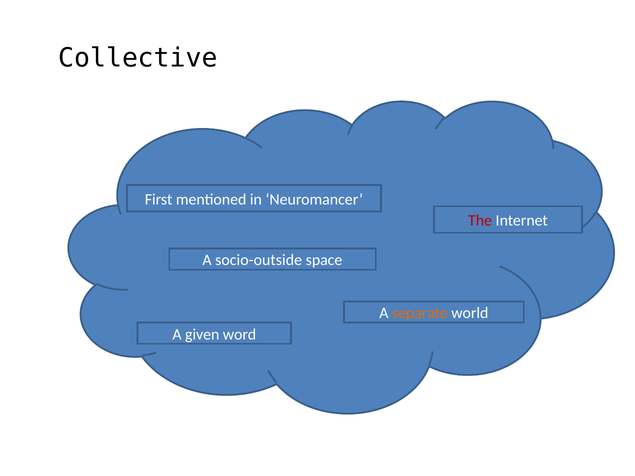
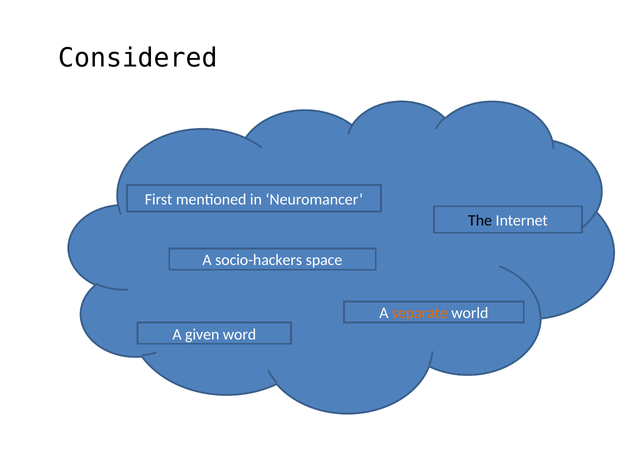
Collective: Collective -> Considered
The colour: red -> black
socio-outside: socio-outside -> socio-hackers
